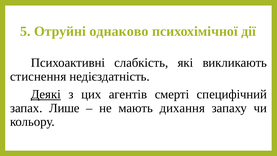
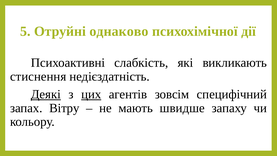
цих underline: none -> present
смерті: смерті -> зовсім
Лише: Лише -> Вітру
дихання: дихання -> швидше
